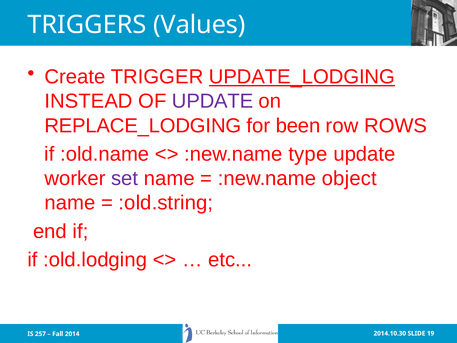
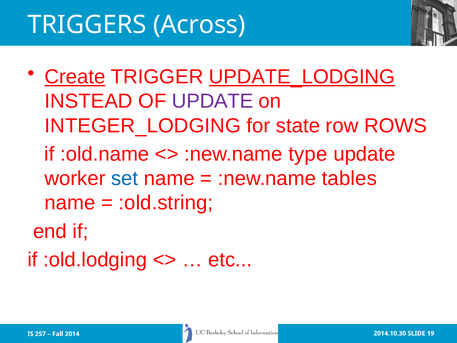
Values: Values -> Across
Create underline: none -> present
REPLACE_LODGING: REPLACE_LODGING -> INTEGER_LODGING
been: been -> state
set colour: purple -> blue
object: object -> tables
